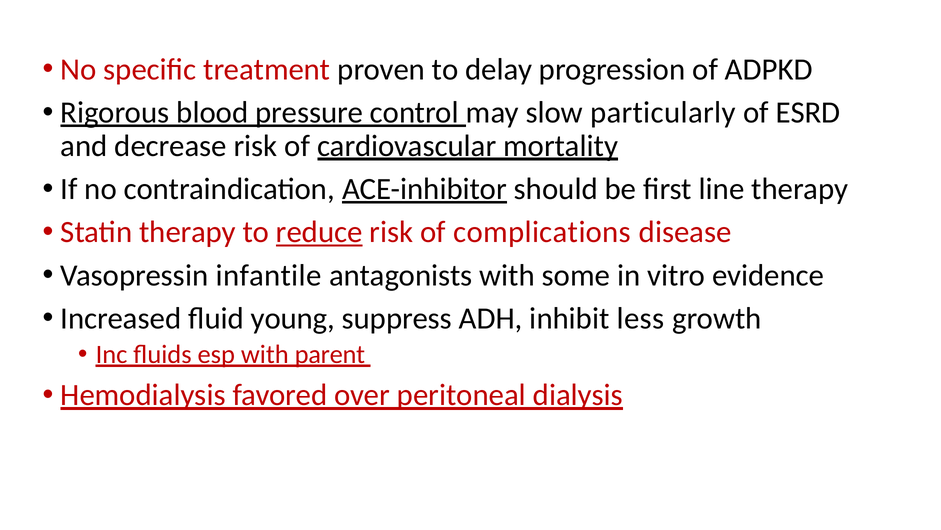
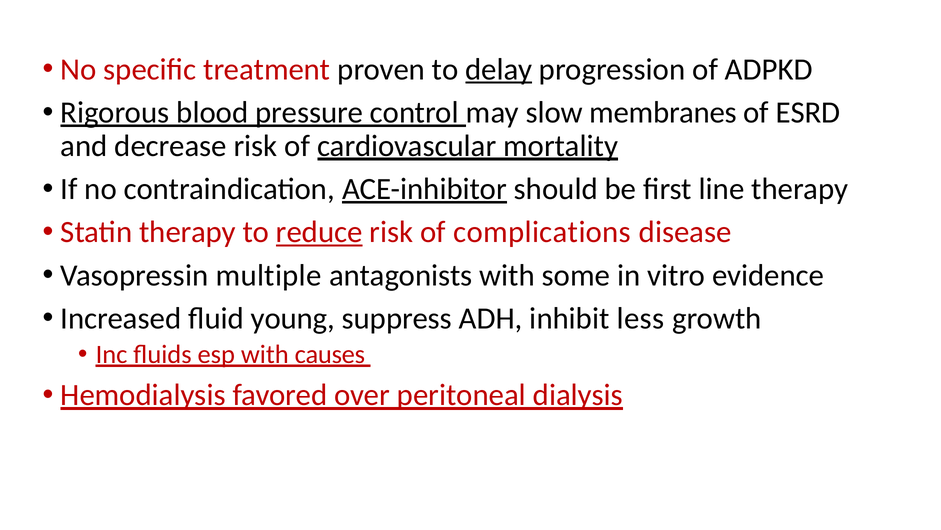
delay underline: none -> present
particularly: particularly -> membranes
infantile: infantile -> multiple
parent: parent -> causes
